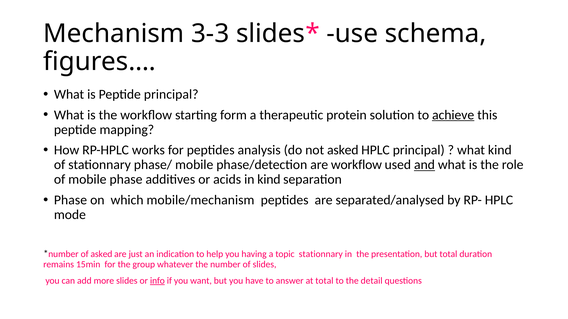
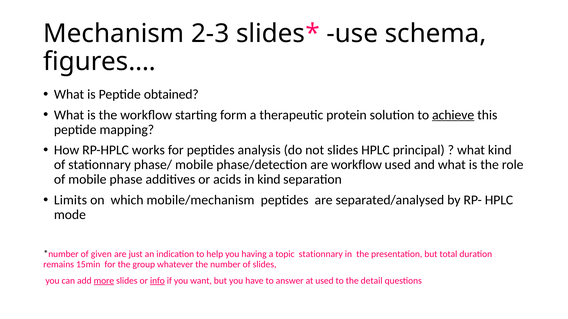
3-3: 3-3 -> 2-3
Peptide principal: principal -> obtained
not asked: asked -> slides
and underline: present -> none
Phase at (70, 200): Phase -> Limits
of asked: asked -> given
more underline: none -> present
at total: total -> used
